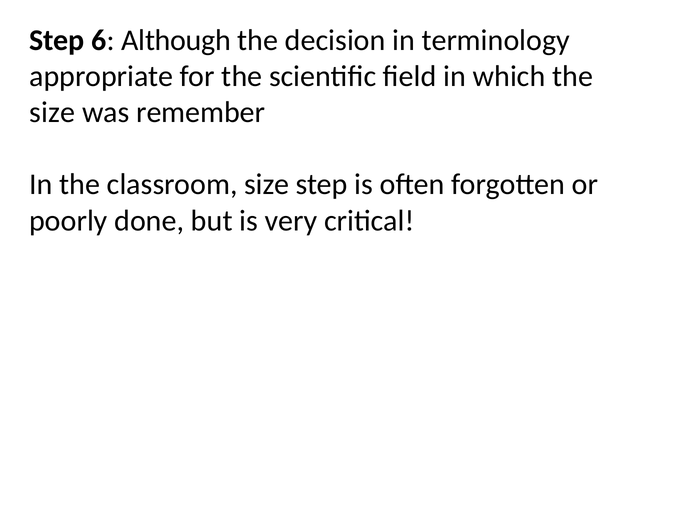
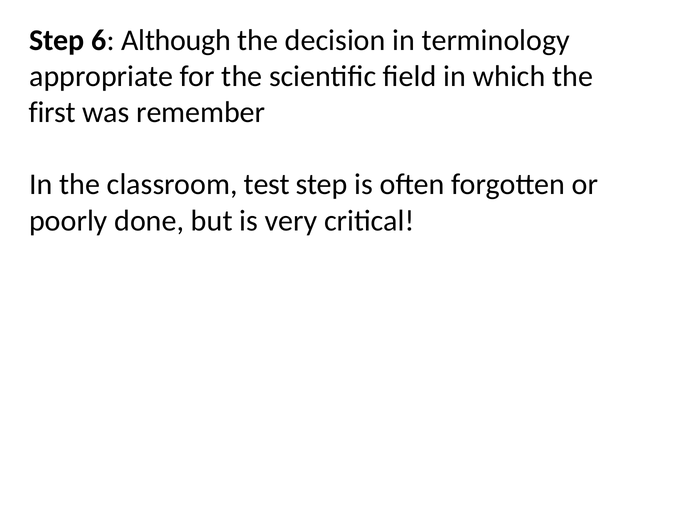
size at (52, 112): size -> first
classroom size: size -> test
